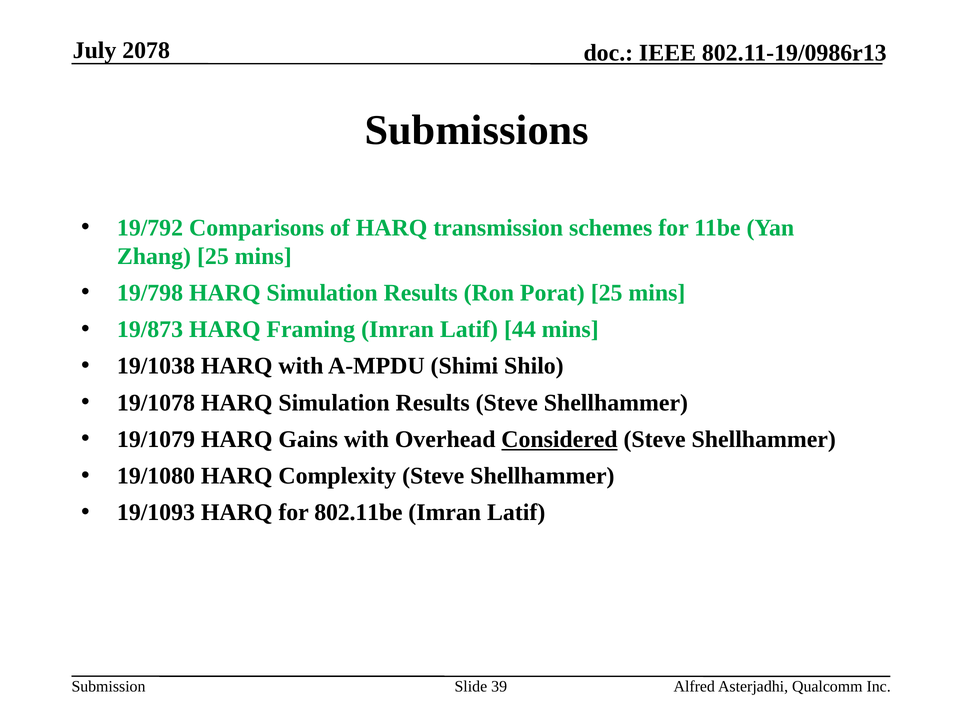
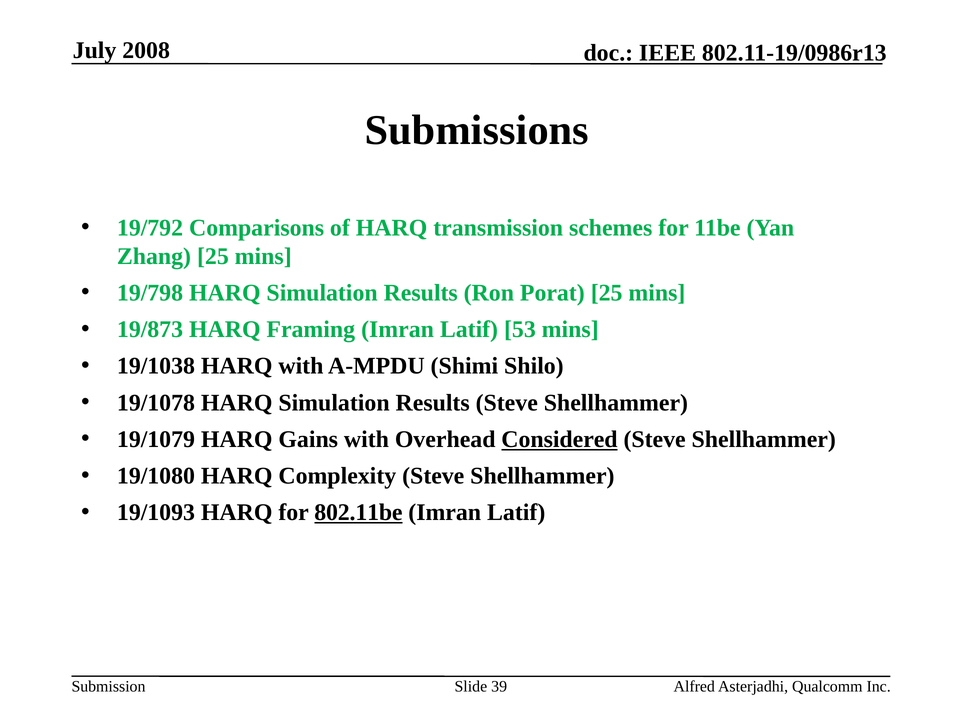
2078: 2078 -> 2008
44: 44 -> 53
802.11be underline: none -> present
